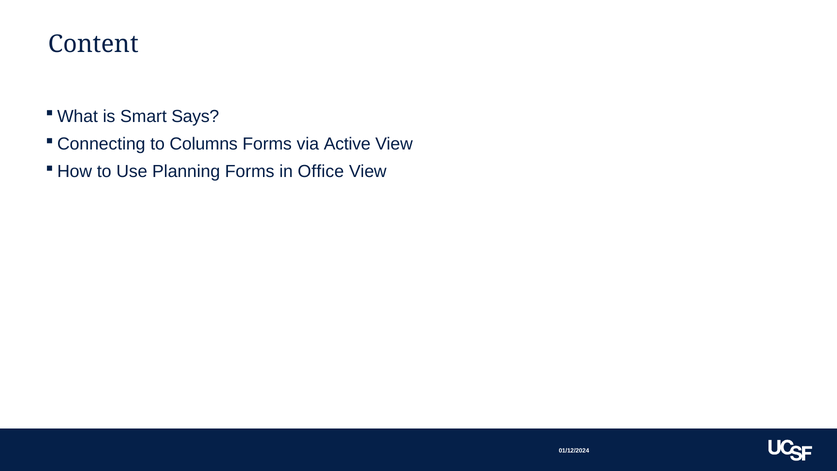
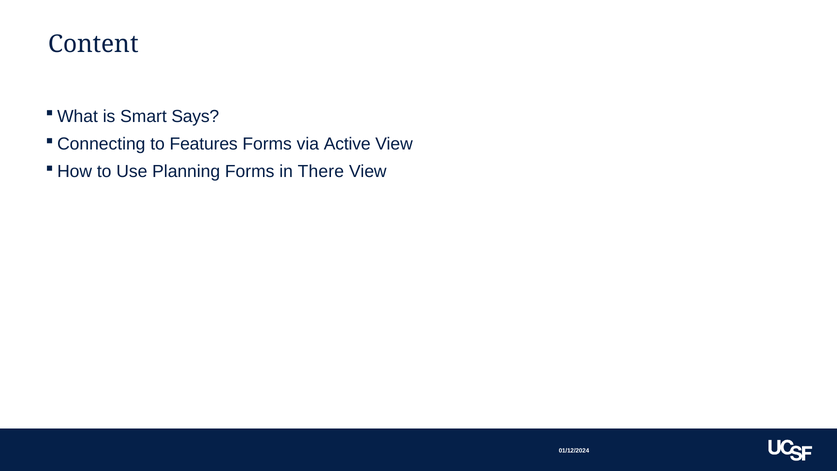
Columns: Columns -> Features
Office: Office -> There
